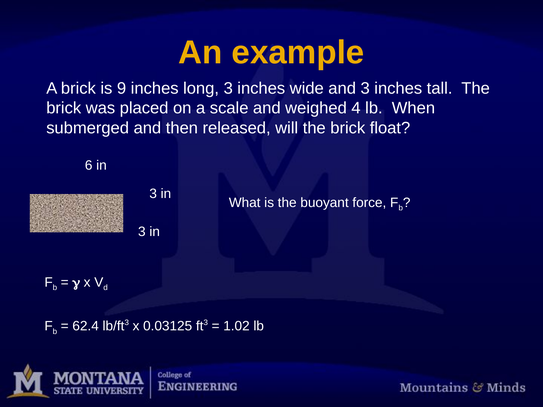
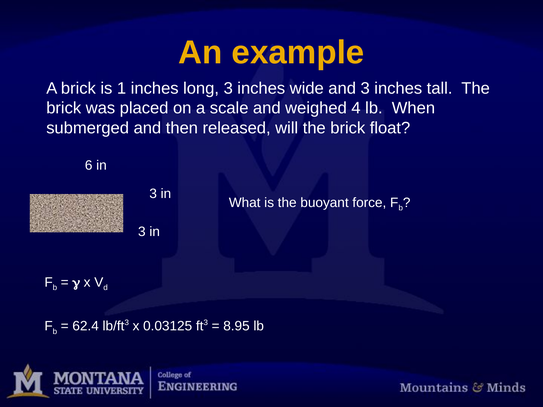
9: 9 -> 1
1.02: 1.02 -> 8.95
